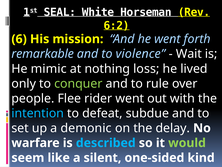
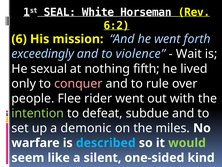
remarkable: remarkable -> exceedingly
mimic: mimic -> sexual
loss: loss -> fifth
conquer colour: light green -> pink
intention colour: light blue -> light green
delay: delay -> miles
